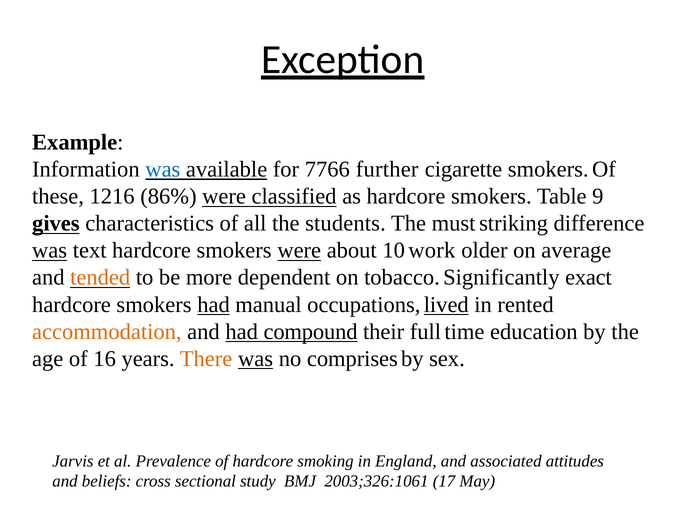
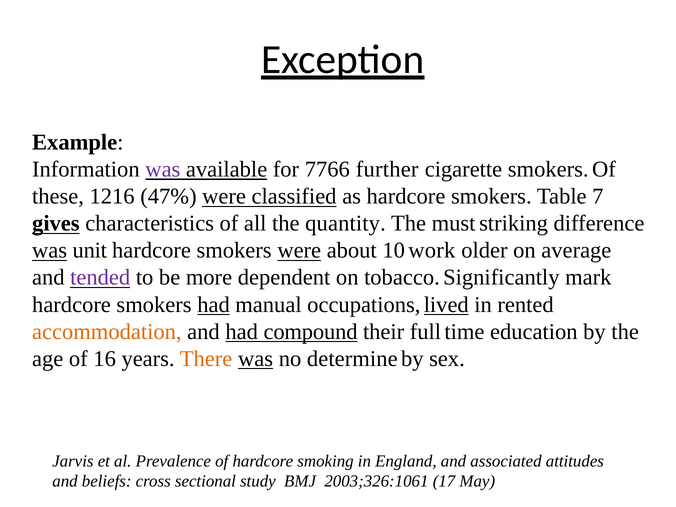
was at (163, 169) colour: blue -> purple
86%: 86% -> 47%
9: 9 -> 7
students: students -> quantity
text: text -> unit
tended colour: orange -> purple
exact: exact -> mark
comprises: comprises -> determine
